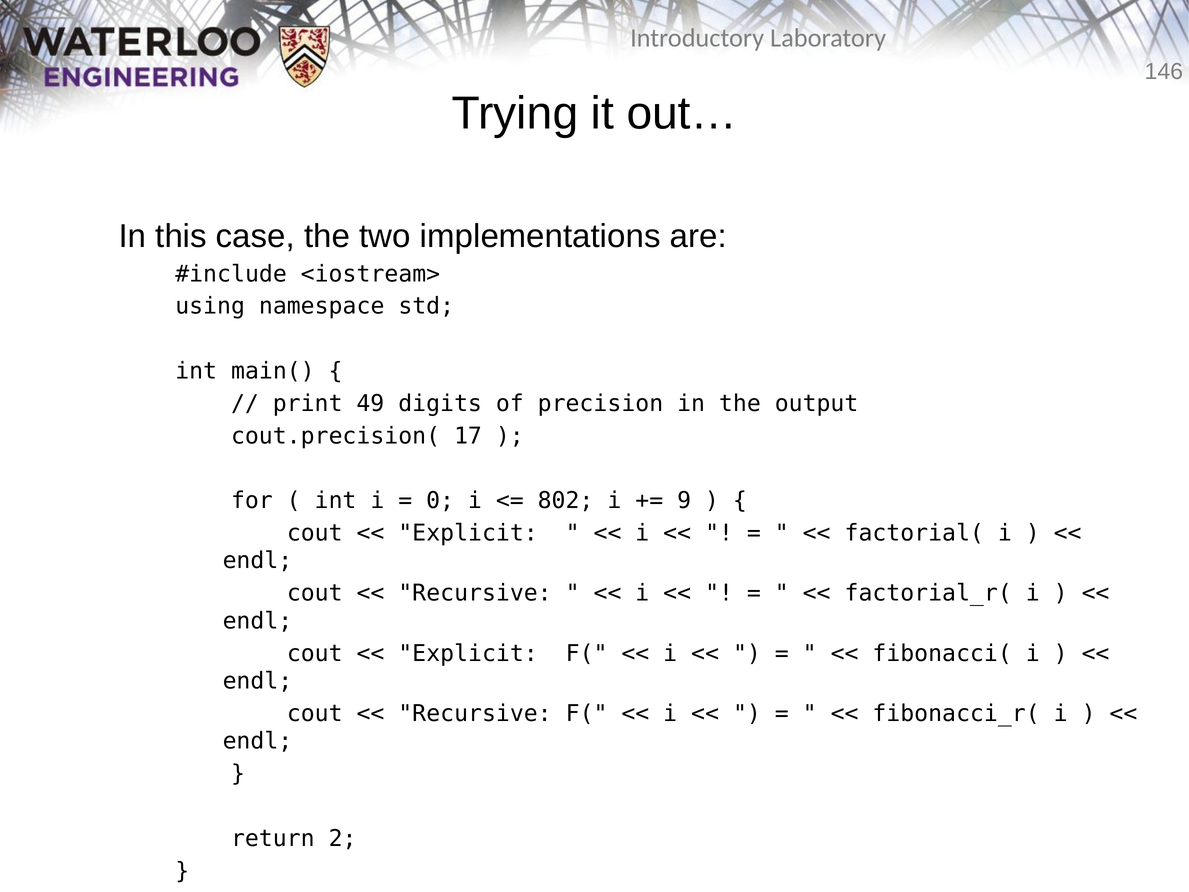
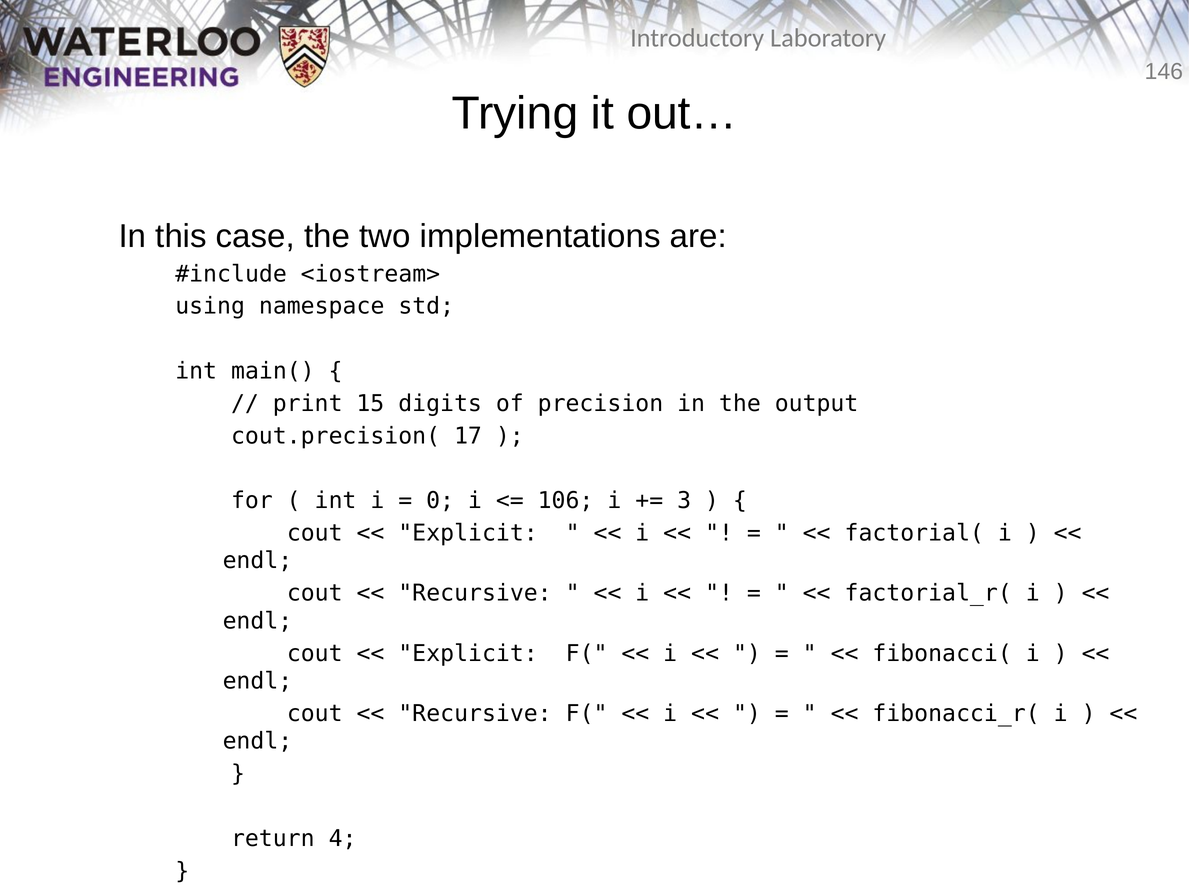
49: 49 -> 15
802: 802 -> 106
9: 9 -> 3
2: 2 -> 4
